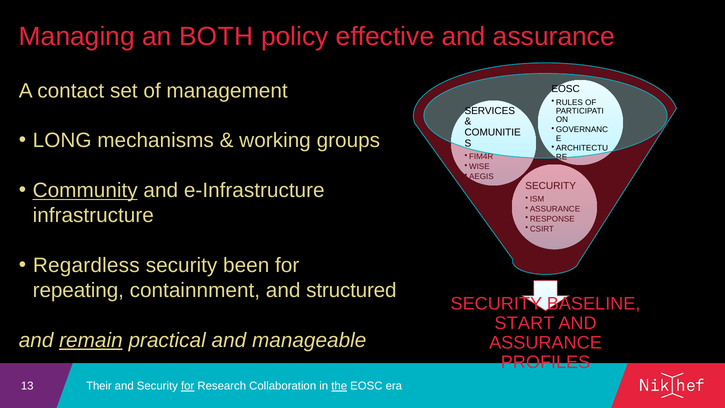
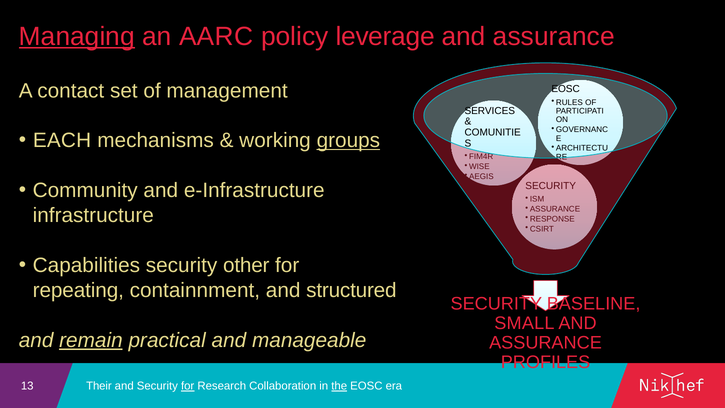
Managing underline: none -> present
BOTH: BOTH -> AARC
effective: effective -> leverage
LONG: LONG -> EACH
groups underline: none -> present
Community underline: present -> none
Regardless: Regardless -> Capabilities
been: been -> other
START: START -> SMALL
